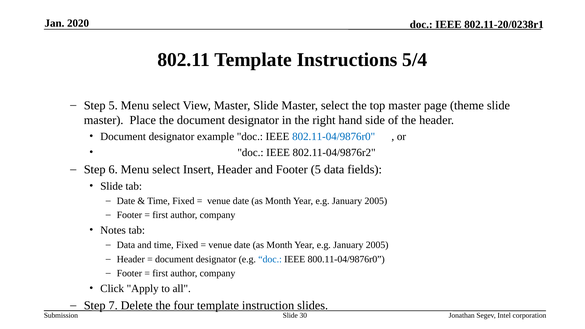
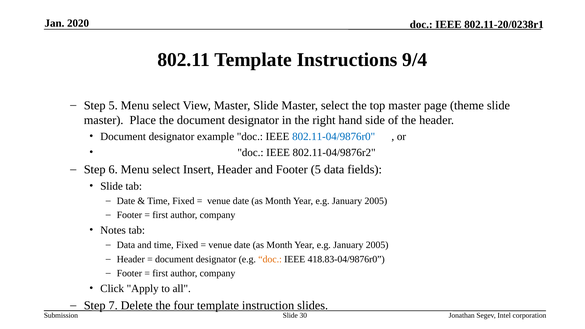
5/4: 5/4 -> 9/4
doc at (270, 259) colour: blue -> orange
800.11-04/9876r0: 800.11-04/9876r0 -> 418.83-04/9876r0
